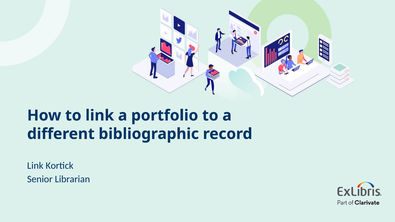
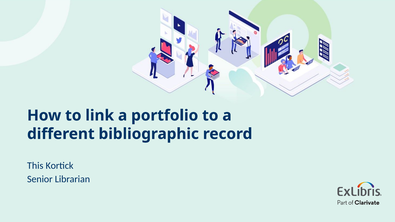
Link at (35, 166): Link -> This
